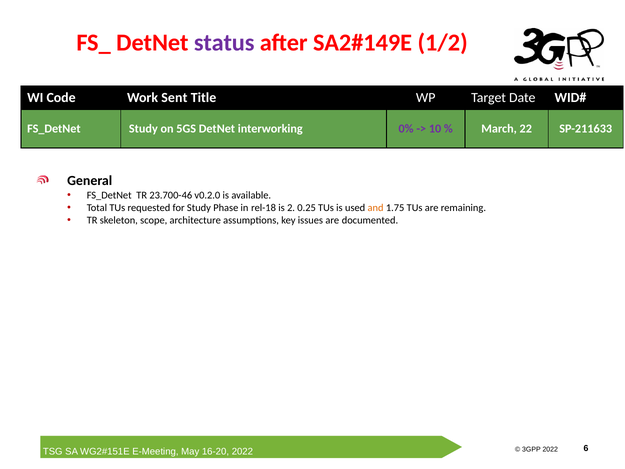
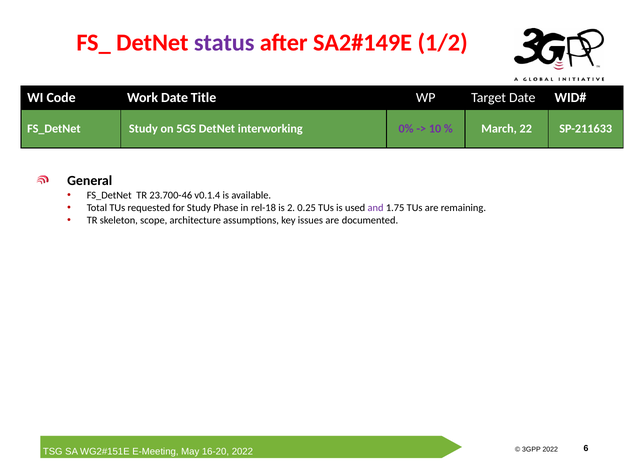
Work Sent: Sent -> Date
v0.2.0: v0.2.0 -> v0.1.4
and colour: orange -> purple
